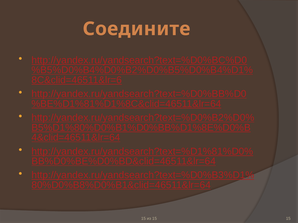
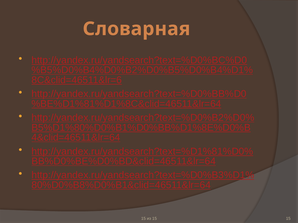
Соедините: Соедините -> Словарная
